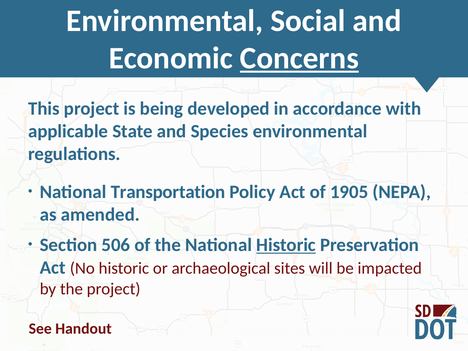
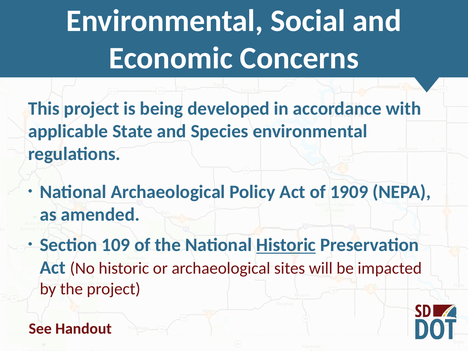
Concerns underline: present -> none
National Transportation: Transportation -> Archaeological
1905: 1905 -> 1909
506: 506 -> 109
